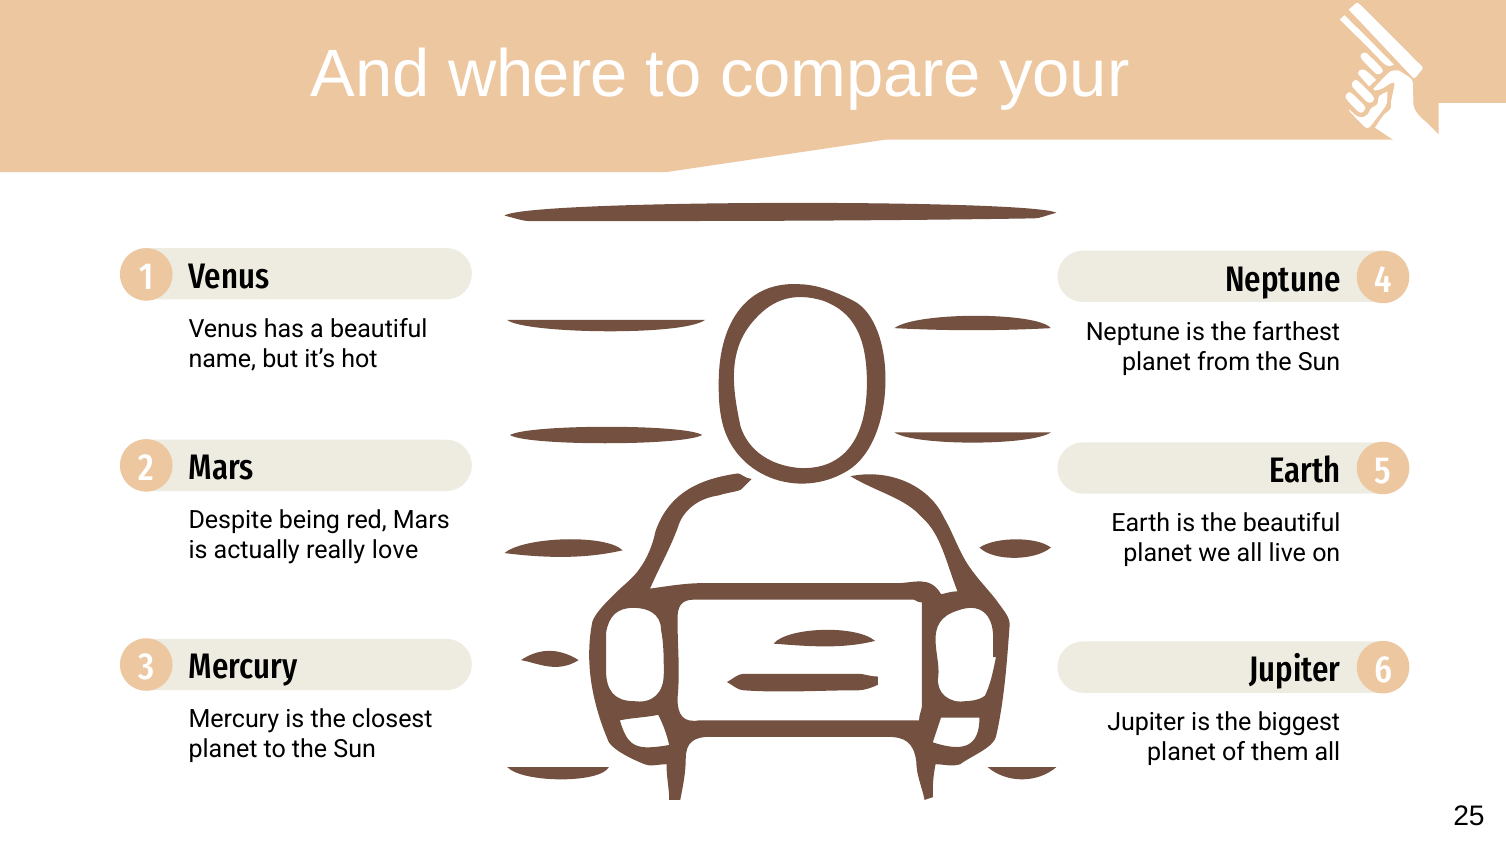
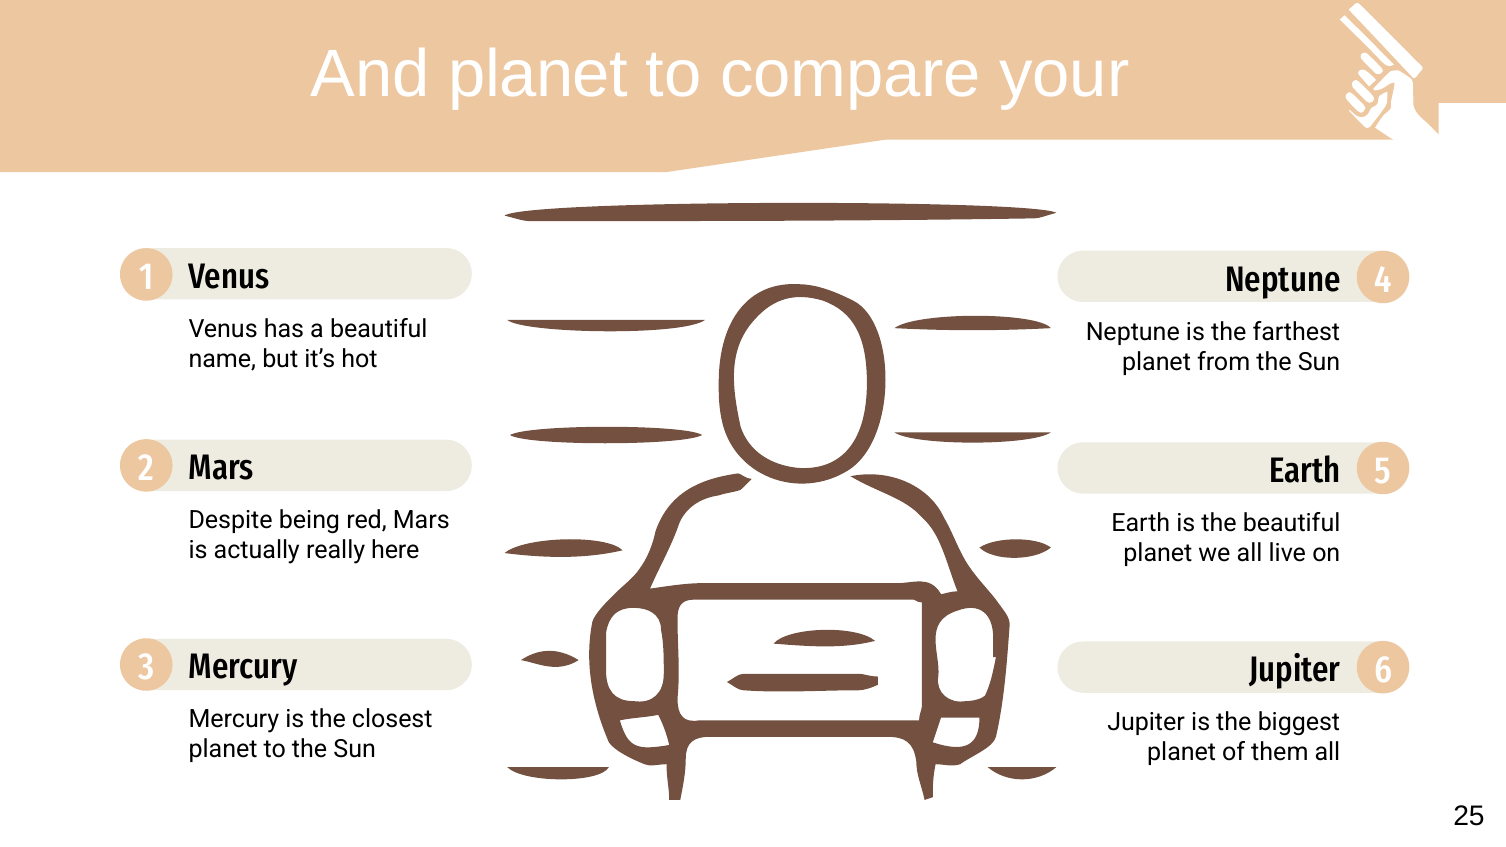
And where: where -> planet
love: love -> here
